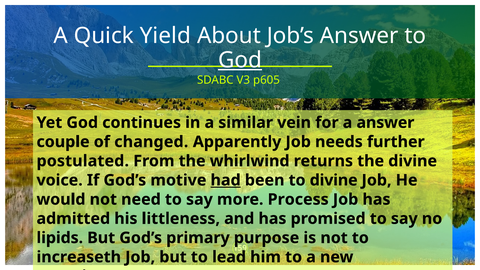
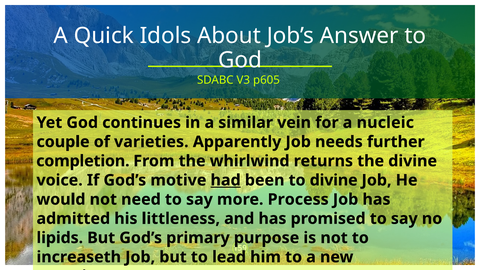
Yield: Yield -> Idols
God at (240, 60) underline: present -> none
a answer: answer -> nucleic
changed: changed -> varieties
postulated: postulated -> completion
